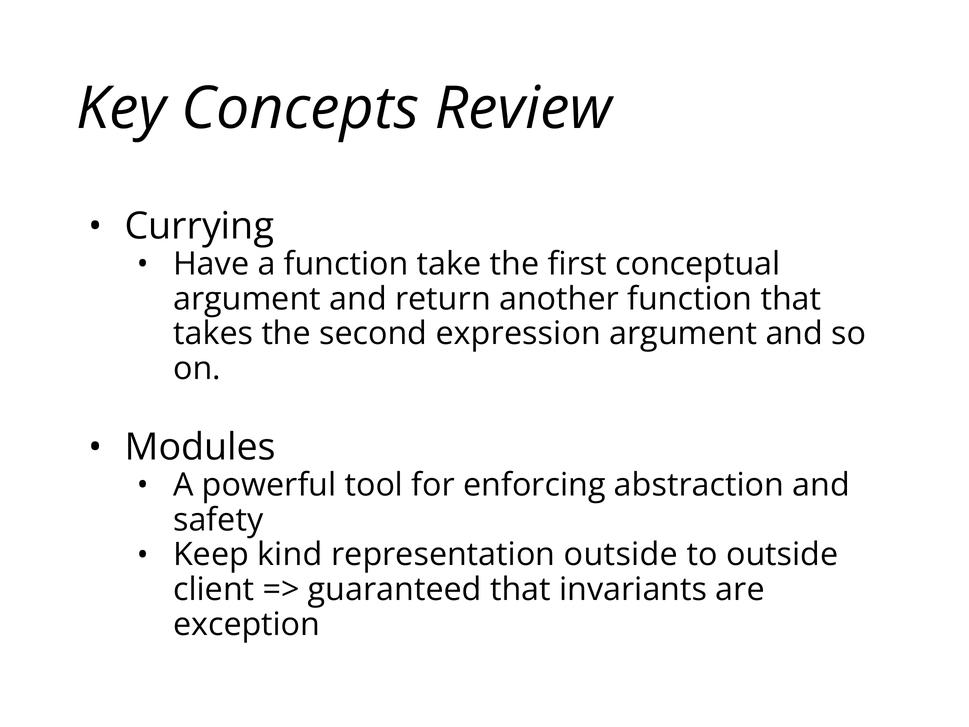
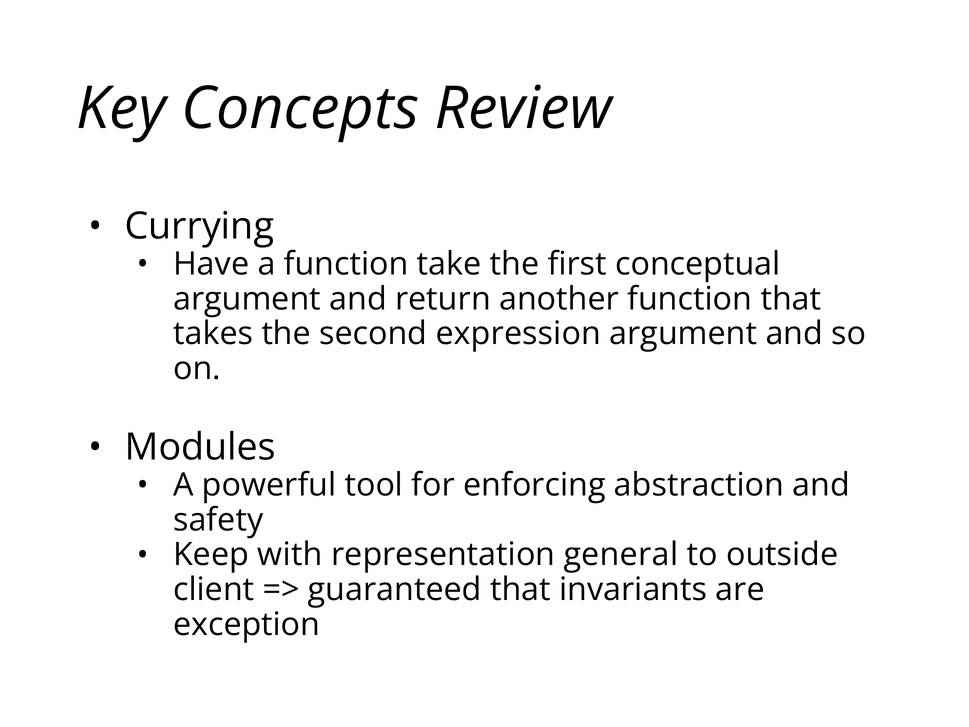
kind: kind -> with
representation outside: outside -> general
